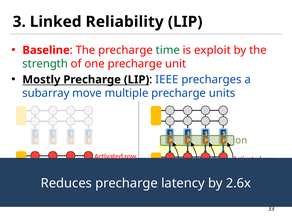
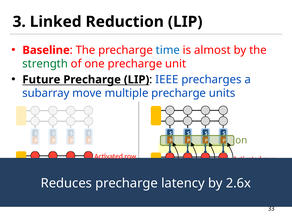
Reliability: Reliability -> Reduction
time colour: green -> blue
exploit: exploit -> almost
Mostly: Mostly -> Future
